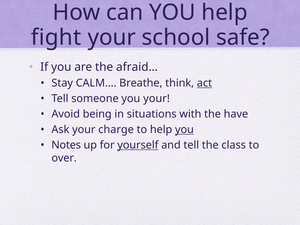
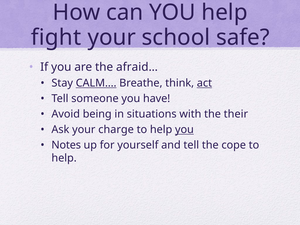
CALM… underline: none -> present
you your: your -> have
have: have -> their
yourself underline: present -> none
class: class -> cope
over at (64, 158): over -> help
